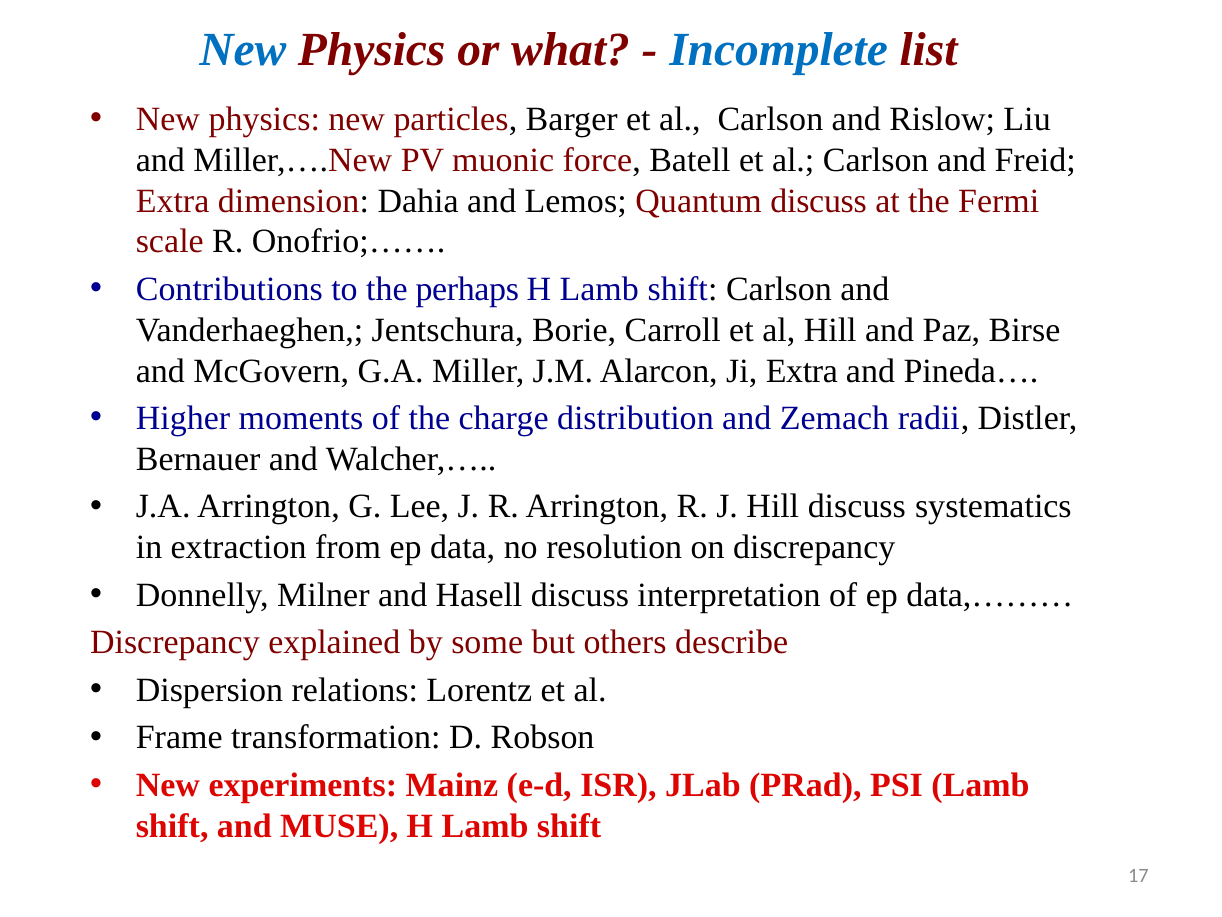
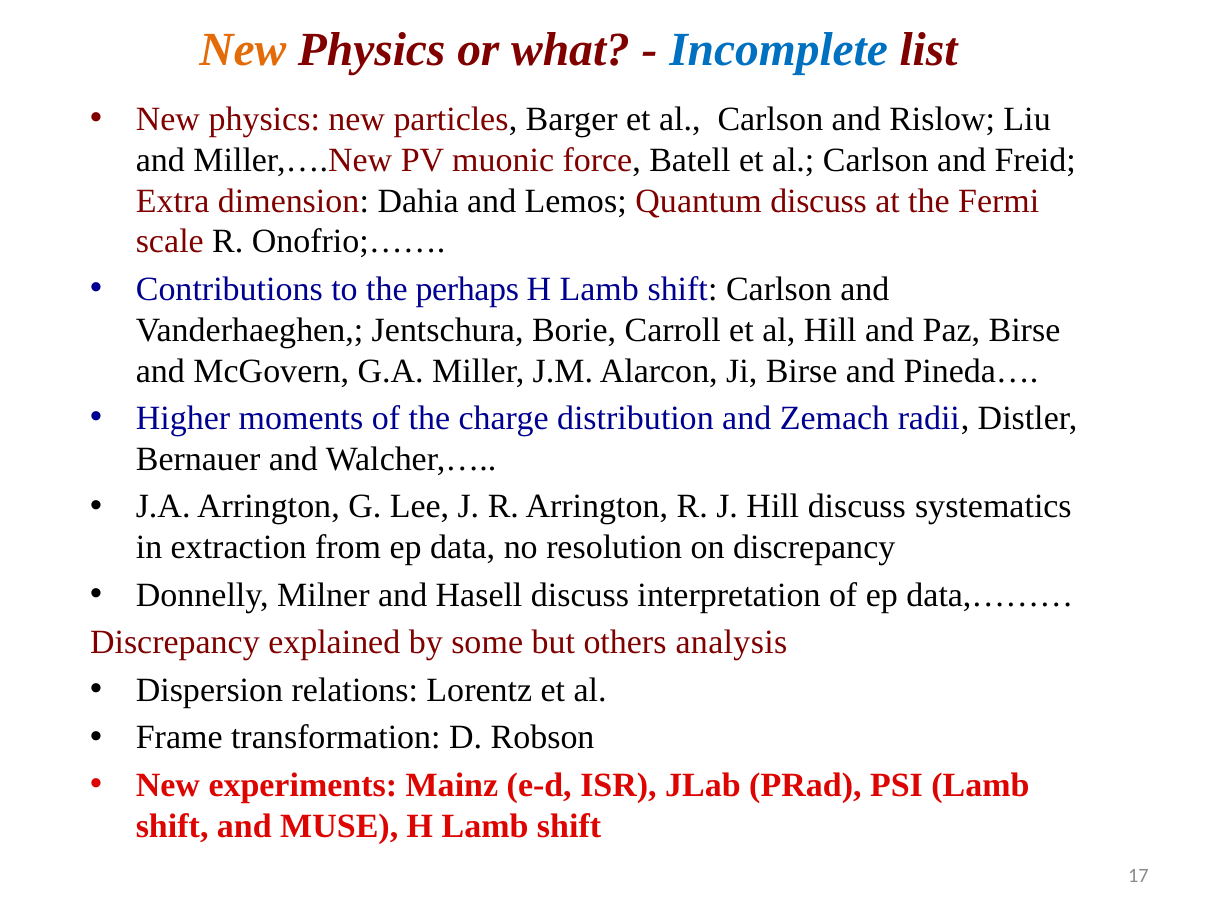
New at (243, 49) colour: blue -> orange
Ji Extra: Extra -> Birse
describe: describe -> analysis
